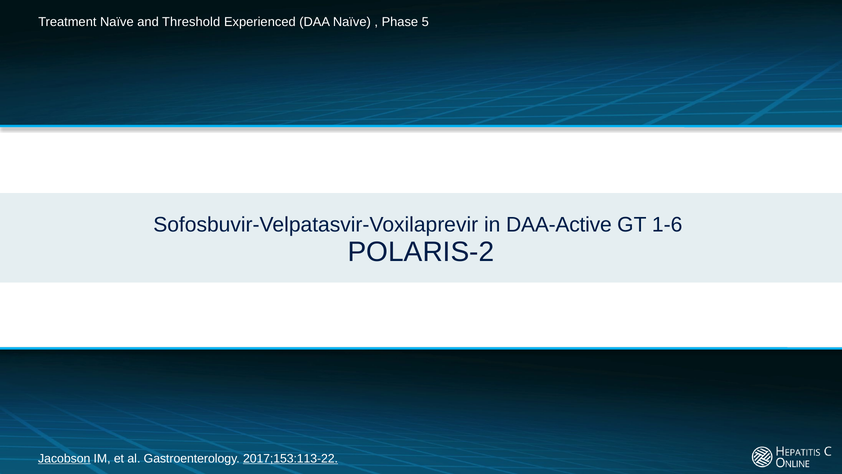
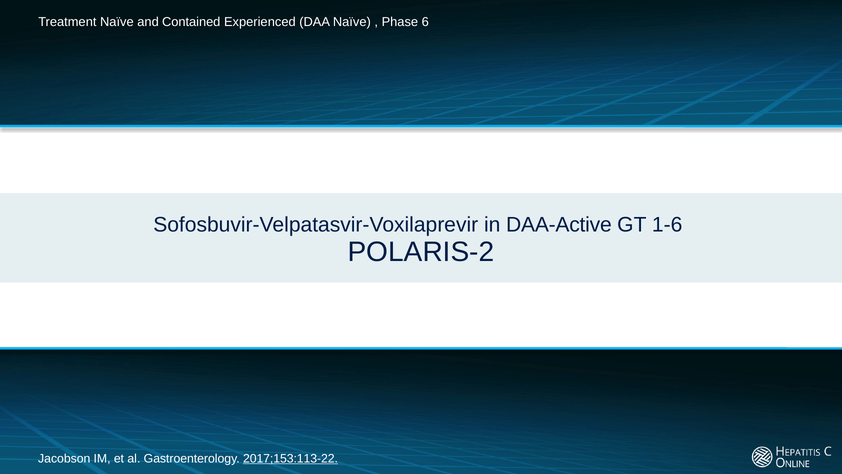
Threshold: Threshold -> Contained
5: 5 -> 6
Jacobson underline: present -> none
